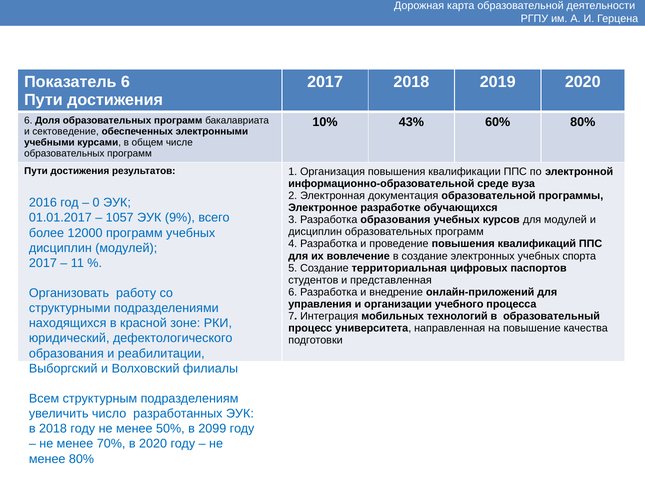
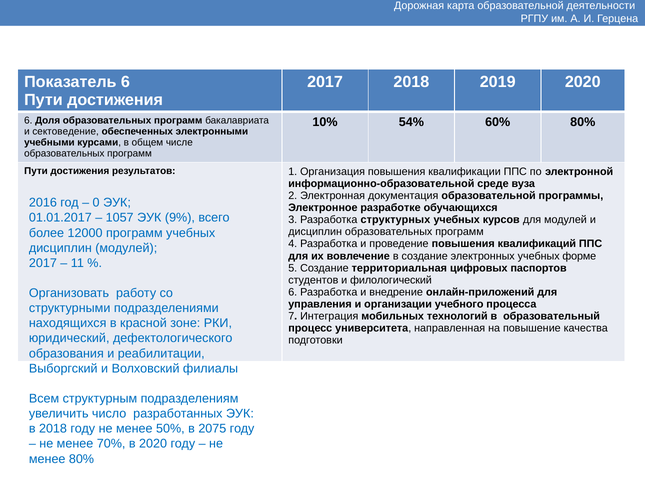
43%: 43% -> 54%
Разработка образования: образования -> структурных
спорта: спорта -> форме
представленная: представленная -> филологический
2099: 2099 -> 2075
